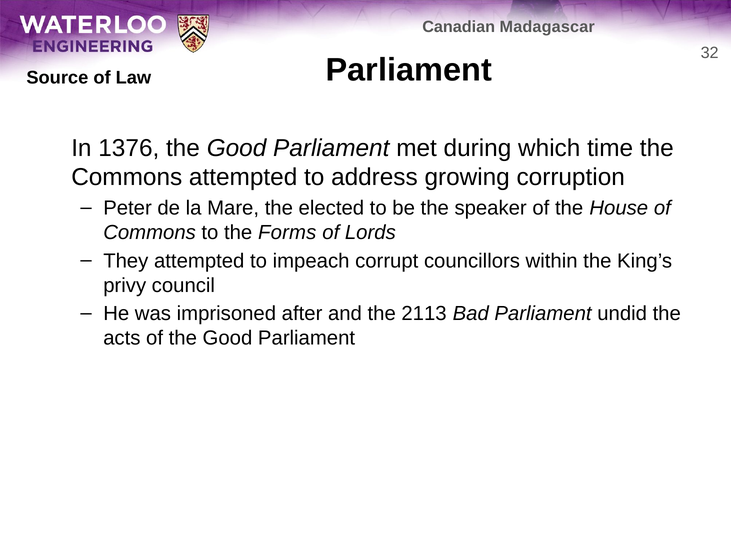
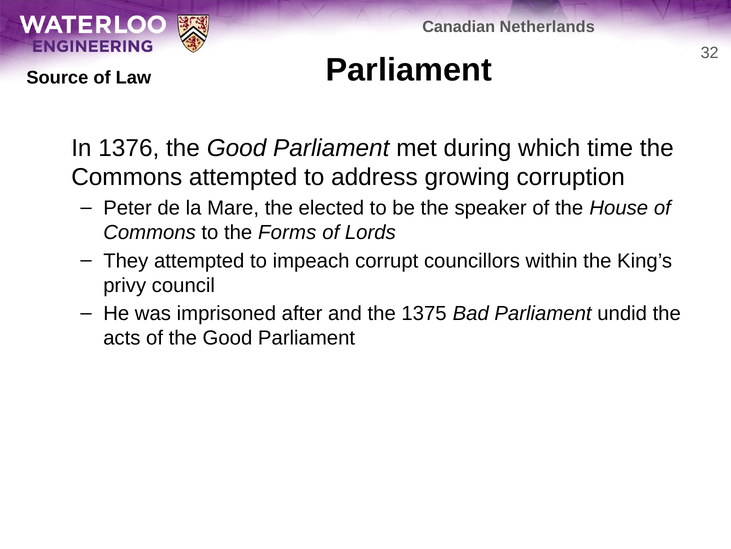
Madagascar: Madagascar -> Netherlands
2113: 2113 -> 1375
